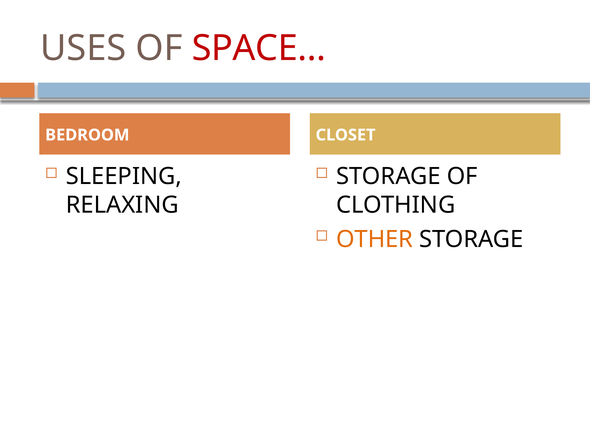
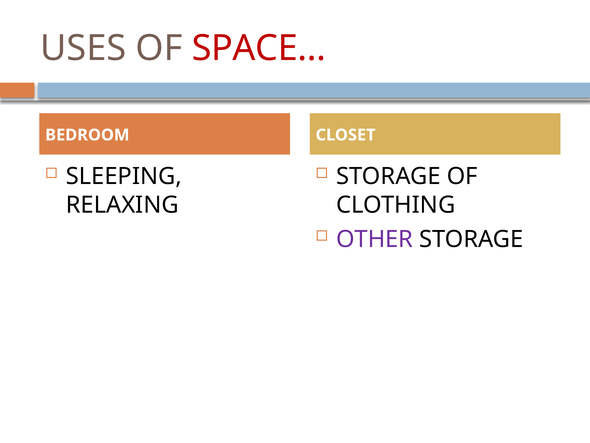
OTHER colour: orange -> purple
